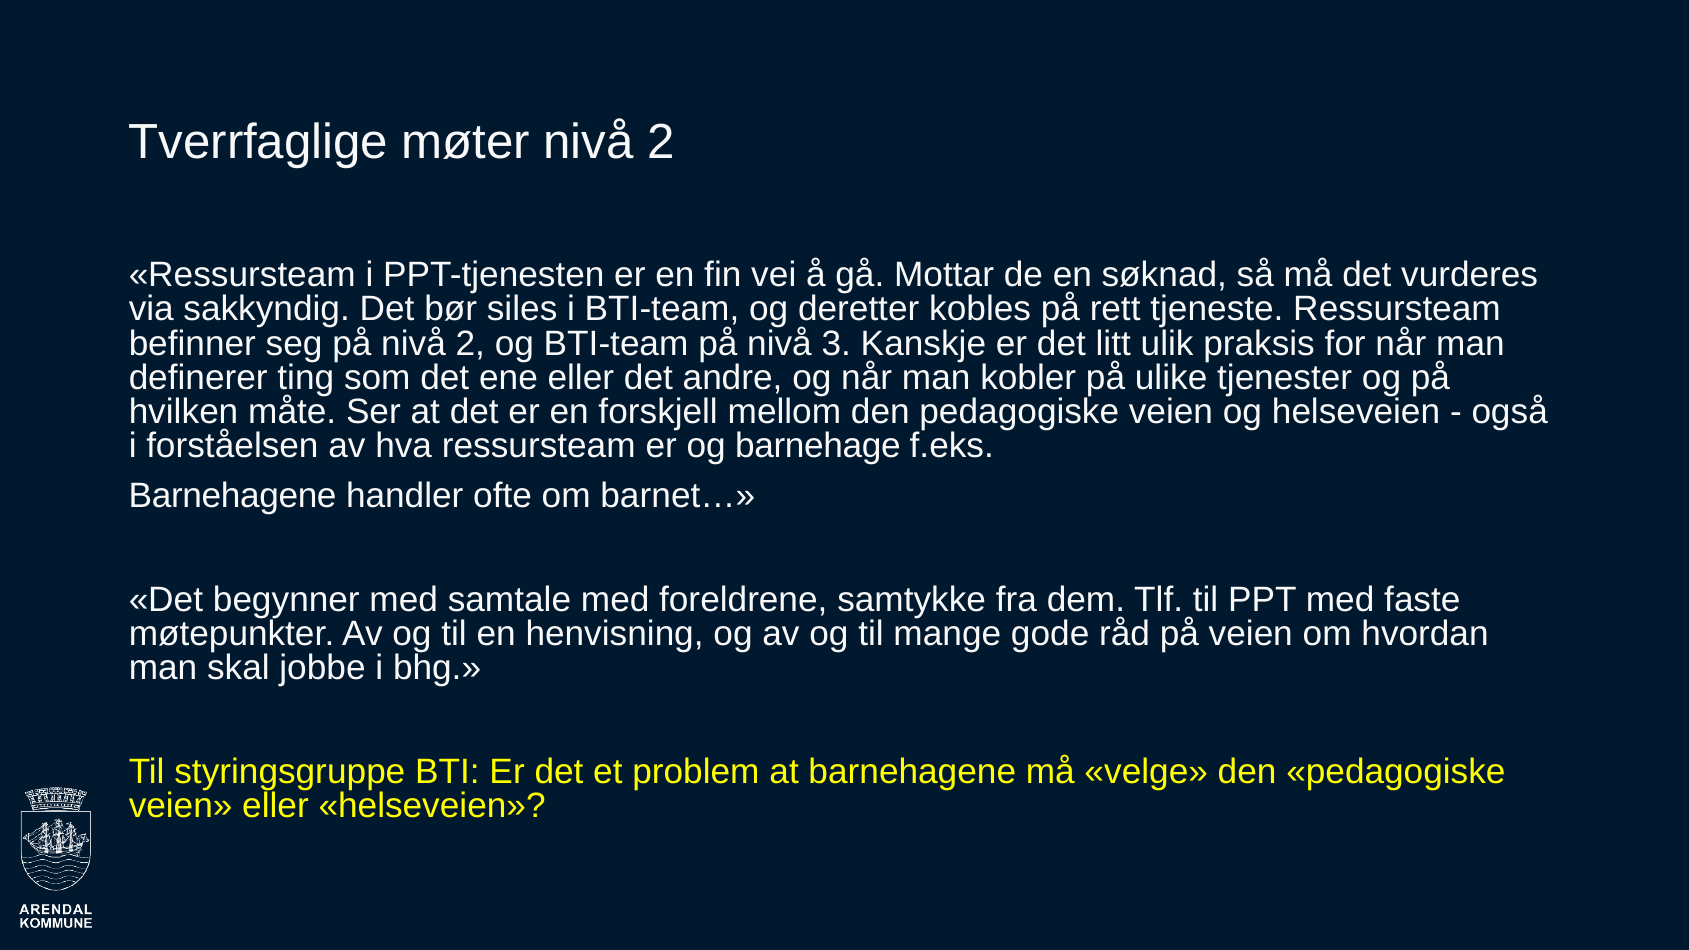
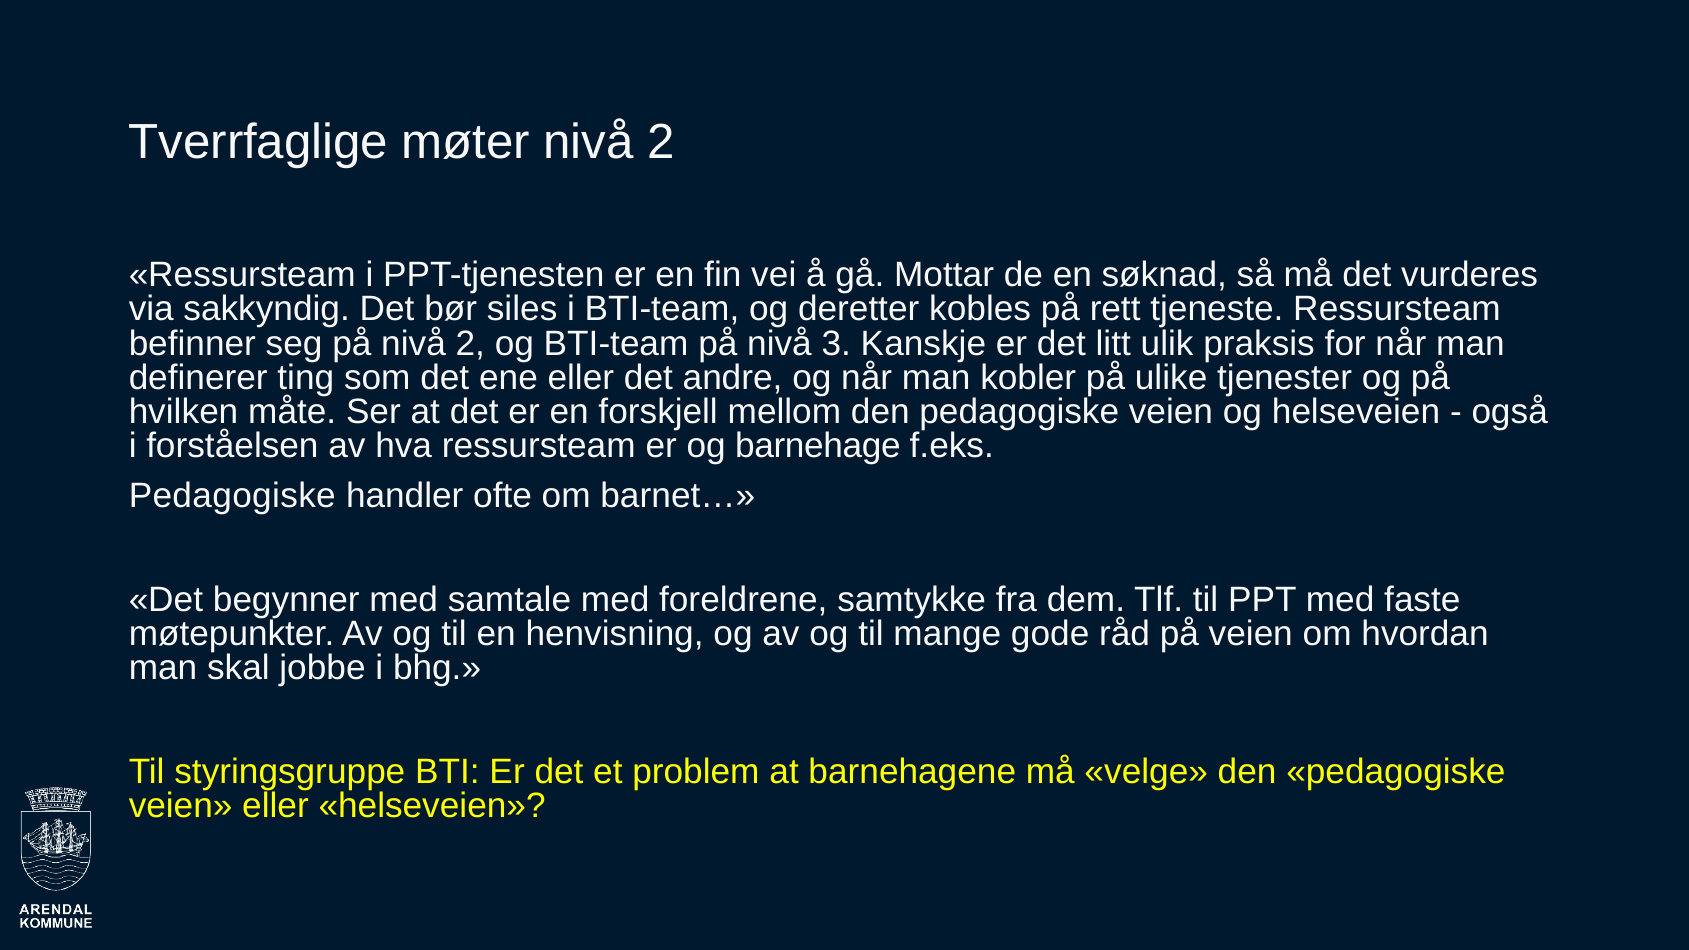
Barnehagene at (233, 496): Barnehagene -> Pedagogiske
